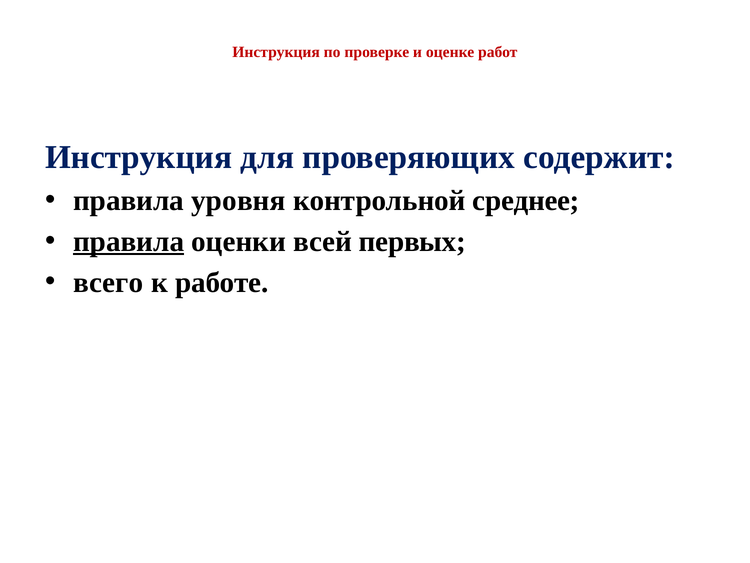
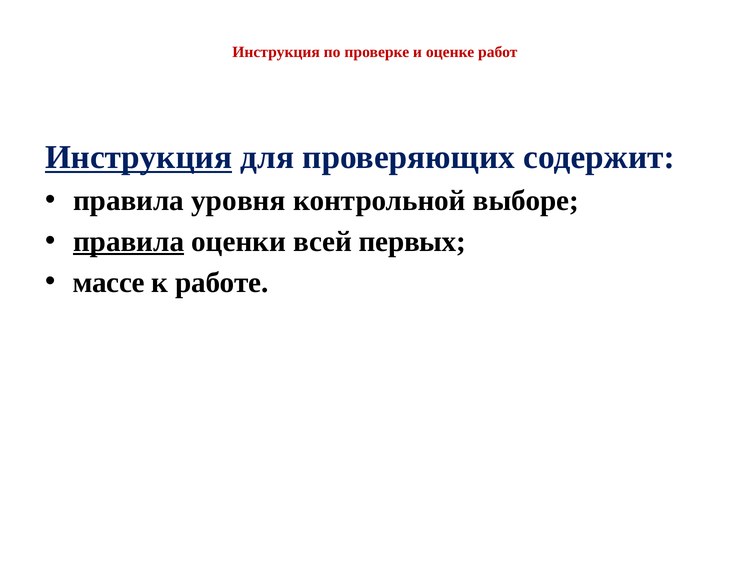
Инструкция at (139, 157) underline: none -> present
среднее: среднее -> выборе
всего: всего -> массе
